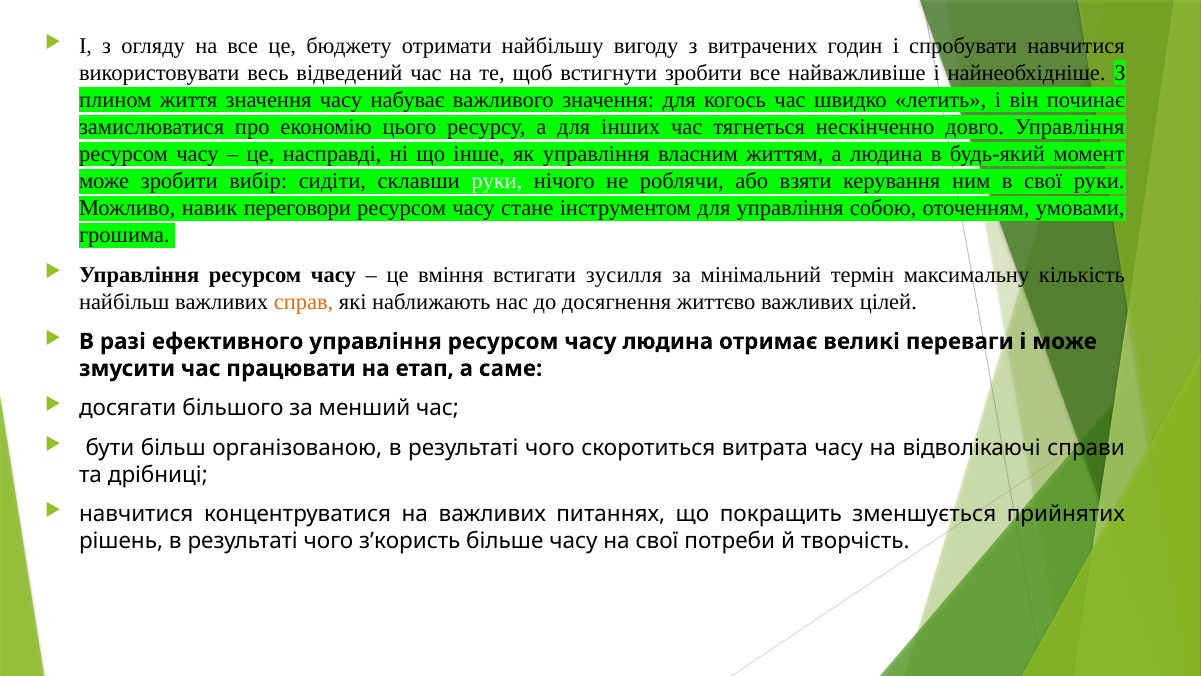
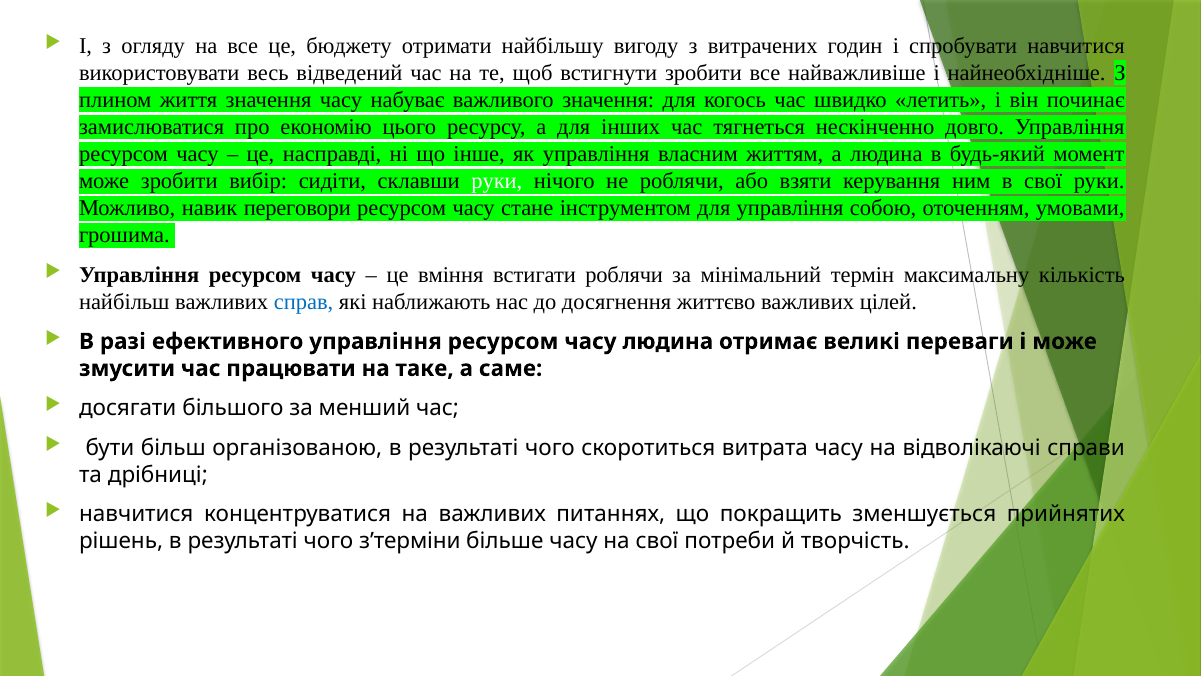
встигати зусилля: зусилля -> роблячи
справ colour: orange -> blue
етап: етап -> таке
з’користь: з’користь -> з’терміни
